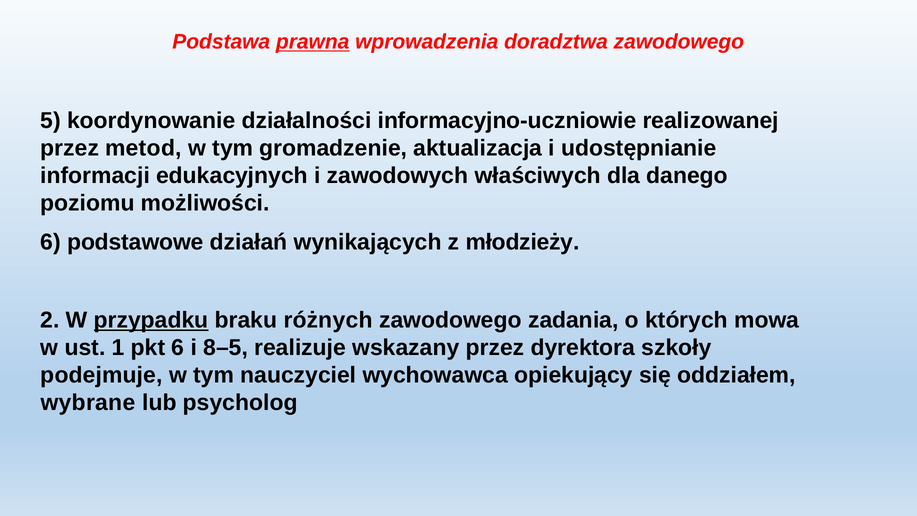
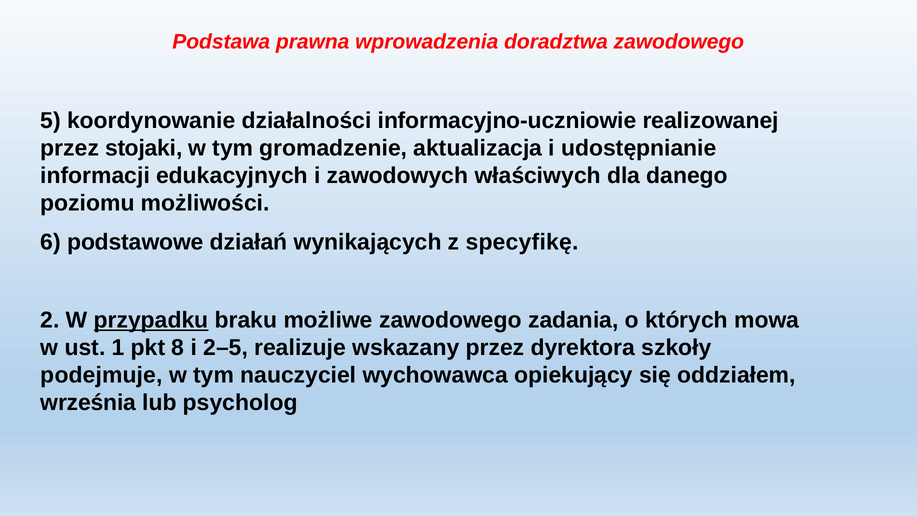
prawna underline: present -> none
metod: metod -> stojaki
młodzieży: młodzieży -> specyfikę
różnych: różnych -> możliwe
pkt 6: 6 -> 8
8–5: 8–5 -> 2–5
wybrane: wybrane -> września
